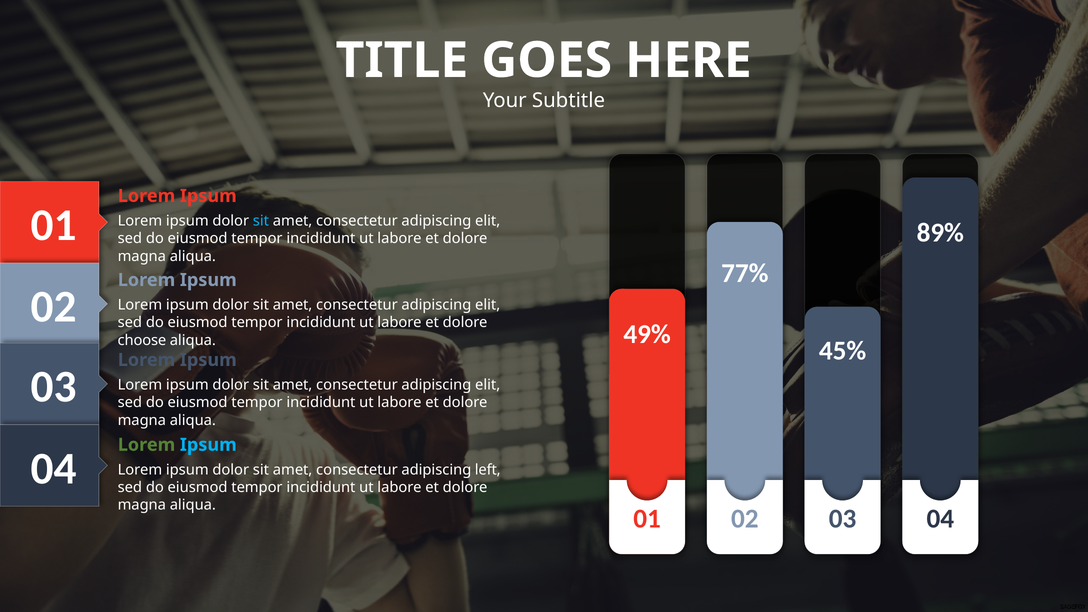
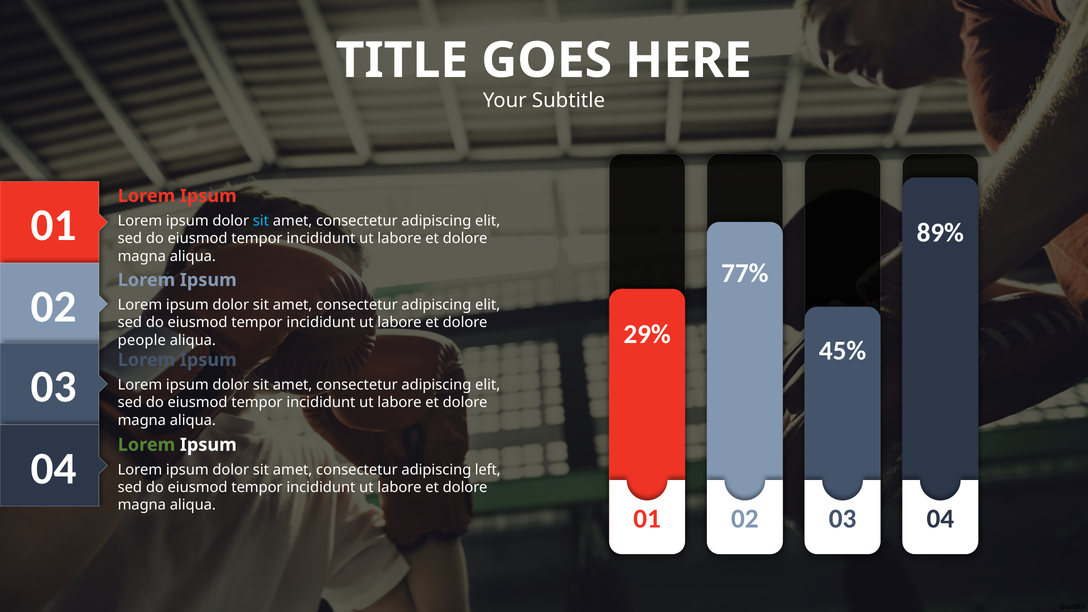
49%: 49% -> 29%
choose: choose -> people
Ipsum at (208, 445) colour: light blue -> white
